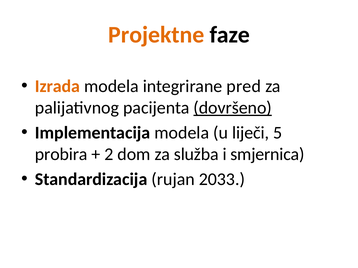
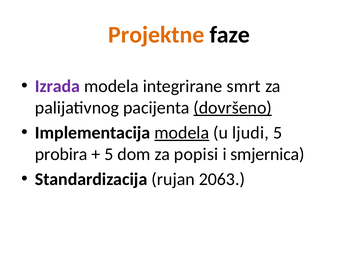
Izrada colour: orange -> purple
pred: pred -> smrt
modela at (182, 133) underline: none -> present
liječi: liječi -> ljudi
2 at (109, 154): 2 -> 5
služba: služba -> popisi
2033: 2033 -> 2063
